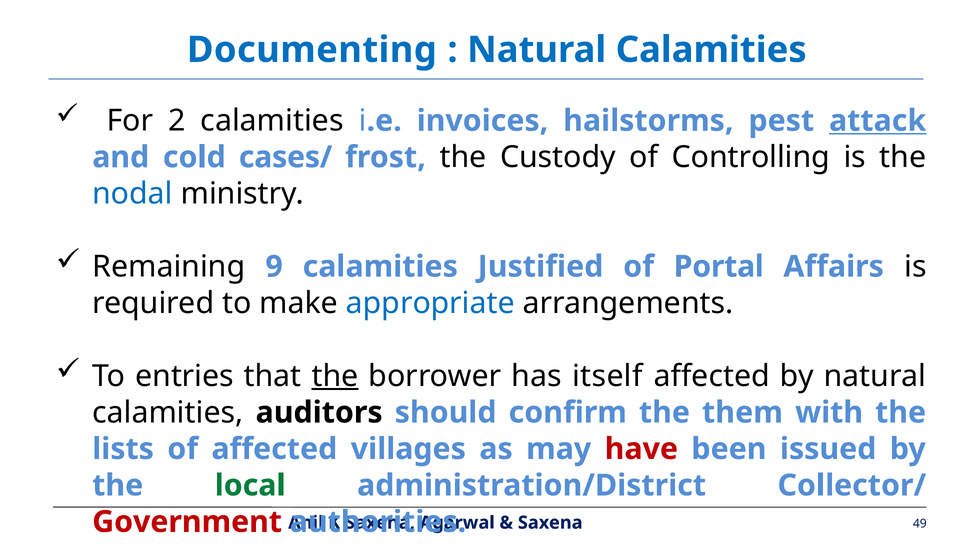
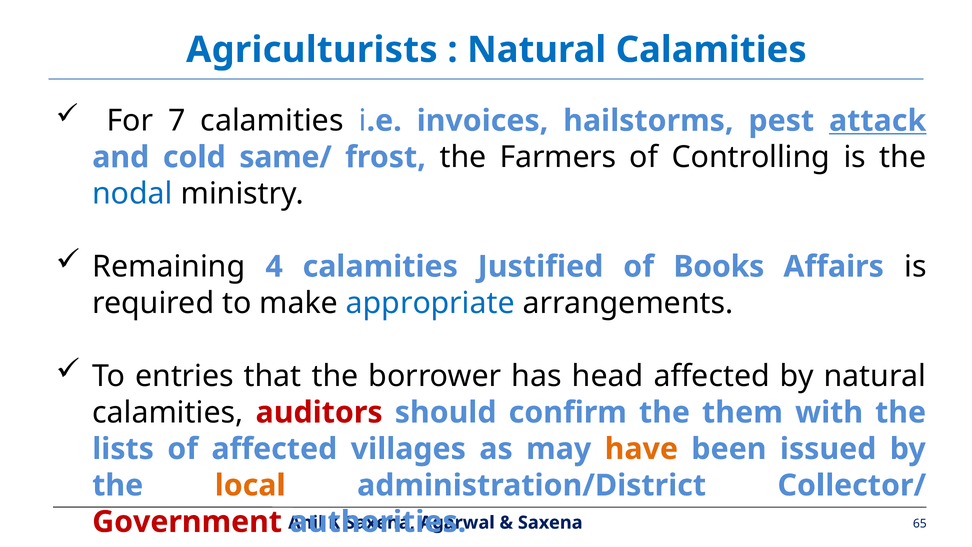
Documenting: Documenting -> Agriculturists
2: 2 -> 7
cases/: cases/ -> same/
Custody: Custody -> Farmers
9: 9 -> 4
Portal: Portal -> Books
the at (335, 376) underline: present -> none
itself: itself -> head
auditors colour: black -> red
have colour: red -> orange
local colour: green -> orange
49: 49 -> 65
